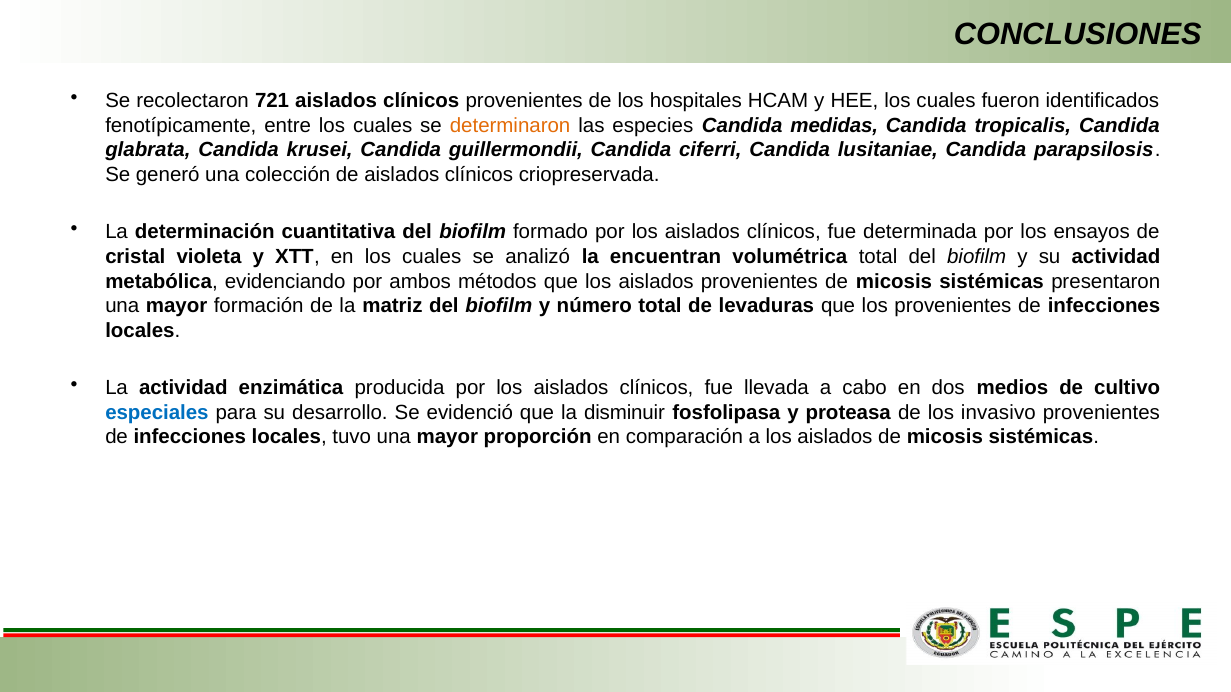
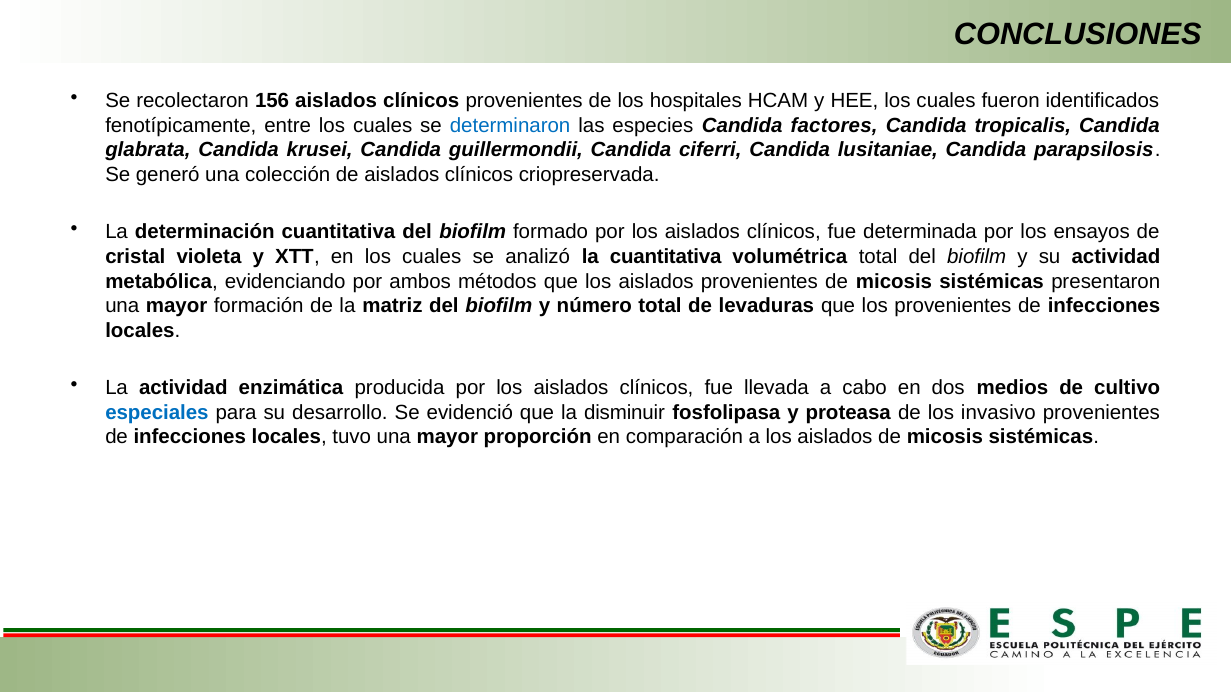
721: 721 -> 156
determinaron colour: orange -> blue
medidas: medidas -> factores
la encuentran: encuentran -> cuantitativa
